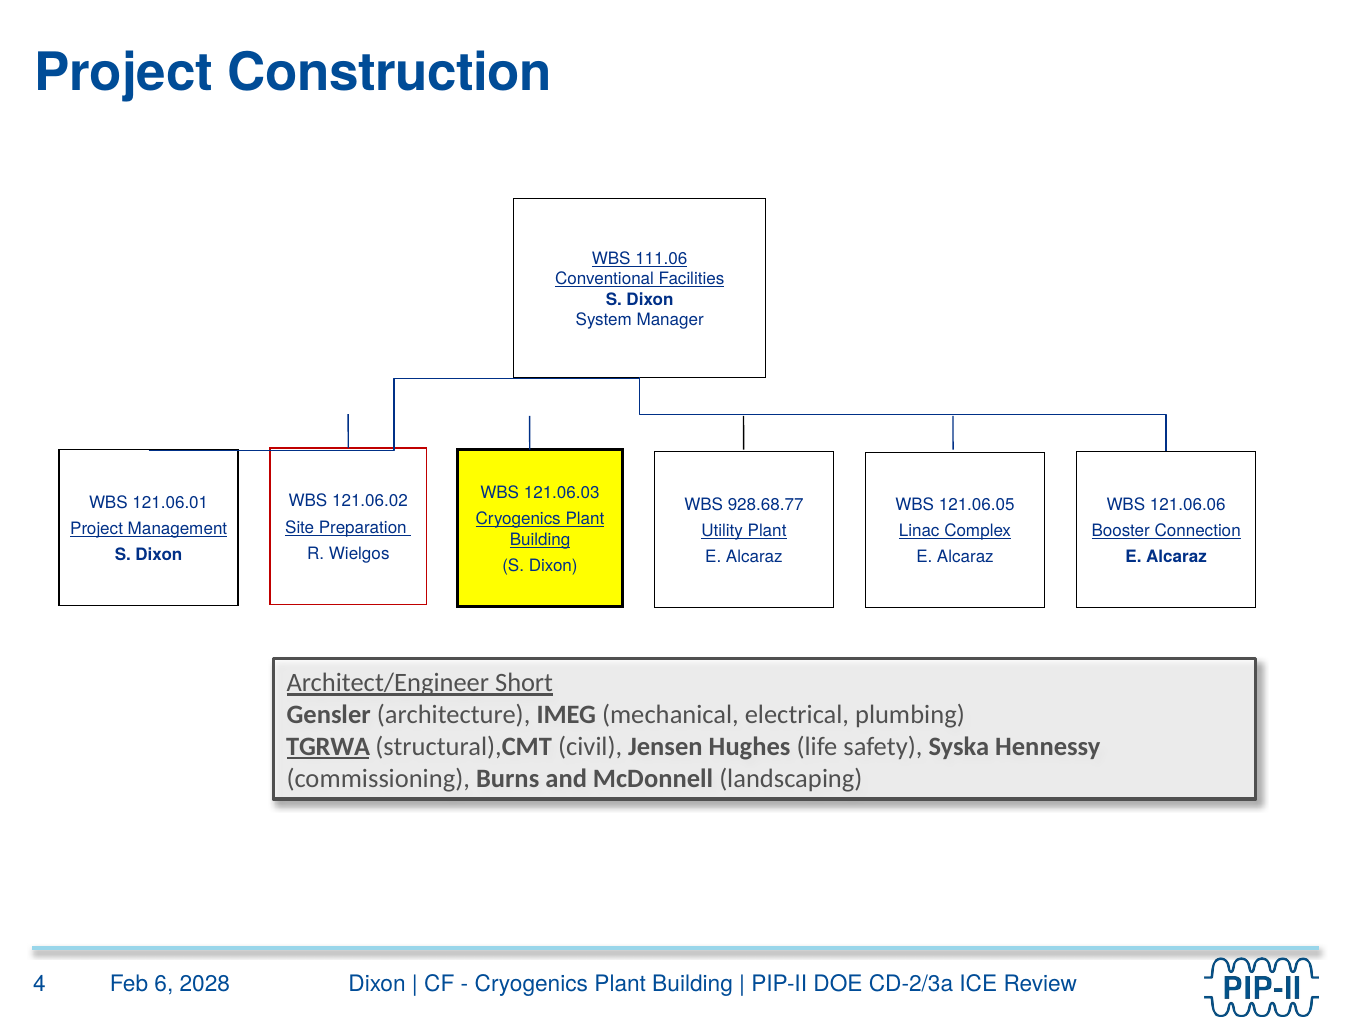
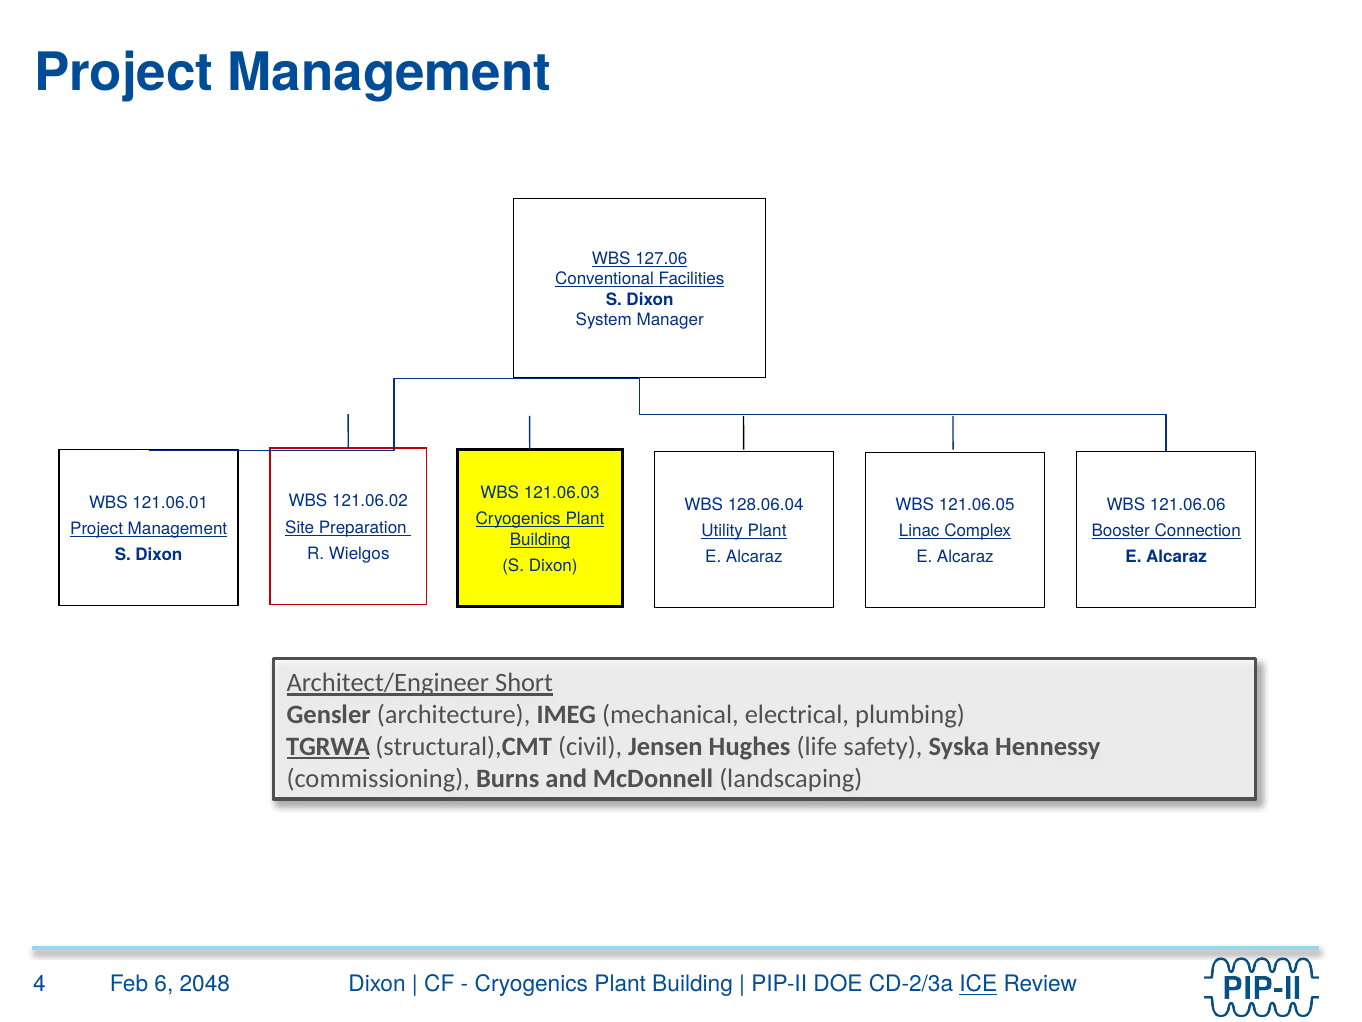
Construction at (390, 73): Construction -> Management
111.06: 111.06 -> 127.06
928.68.77: 928.68.77 -> 128.06.04
2028: 2028 -> 2048
ICE underline: none -> present
